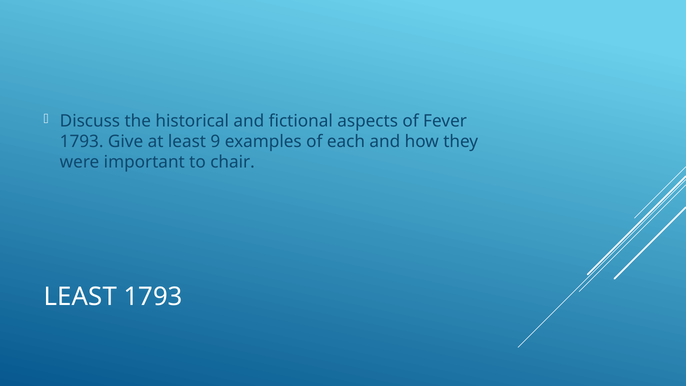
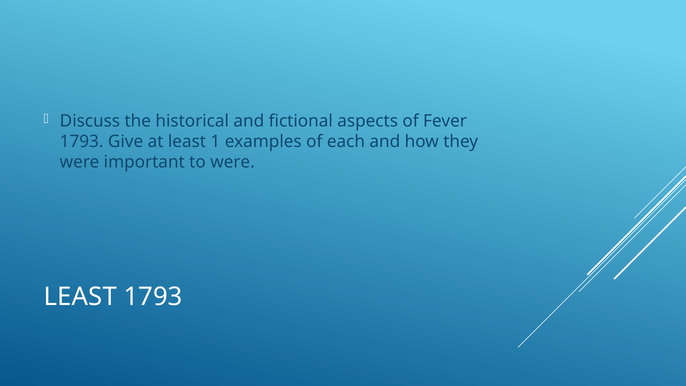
9: 9 -> 1
to chair: chair -> were
